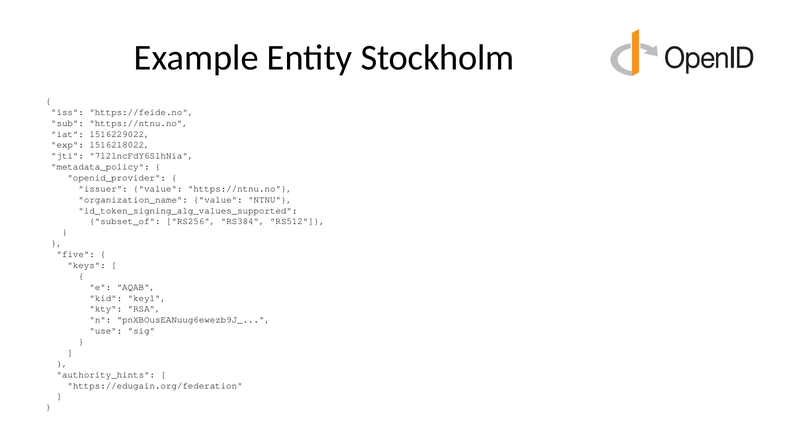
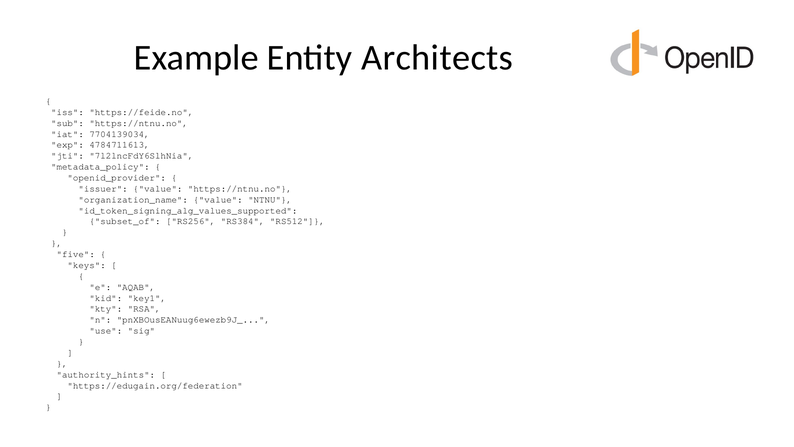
Stockholm: Stockholm -> Architects
1516229022: 1516229022 -> 7704139034
1516218022: 1516218022 -> 4784711613
